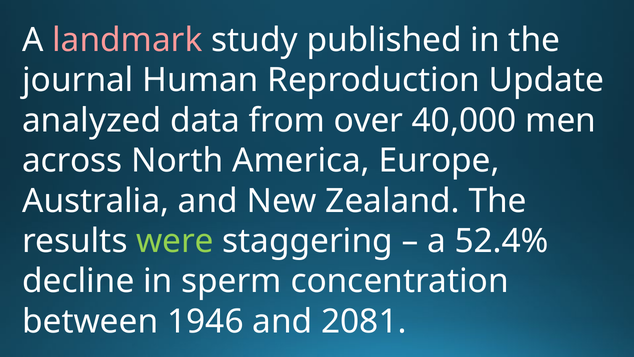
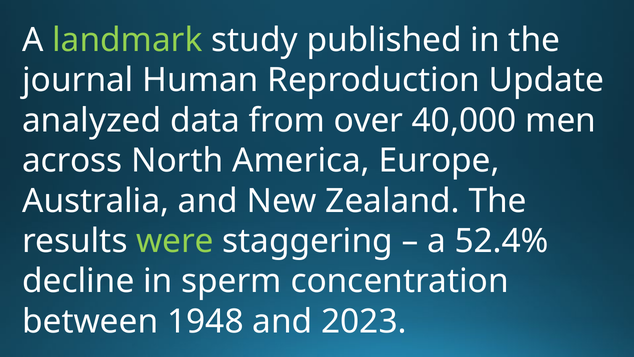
landmark colour: pink -> light green
1946: 1946 -> 1948
2081: 2081 -> 2023
